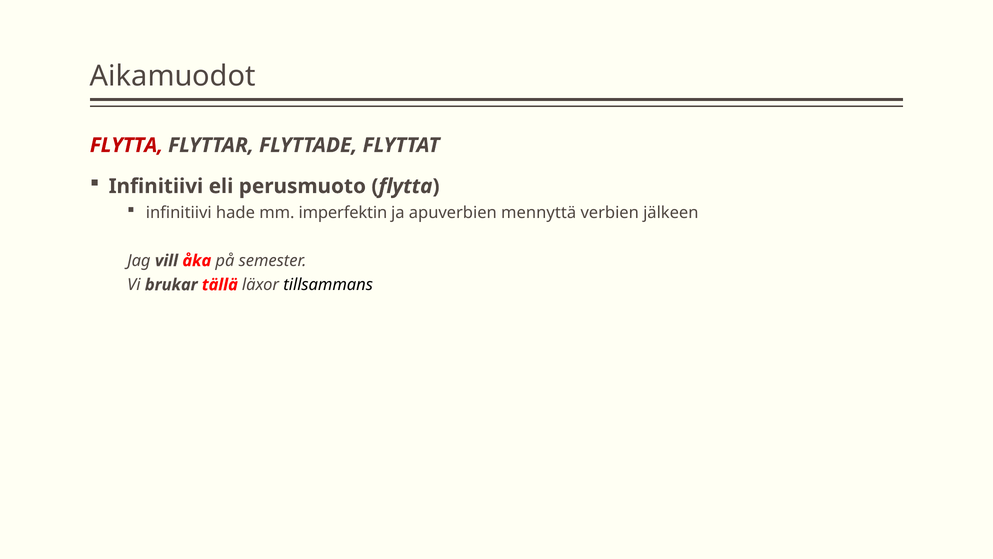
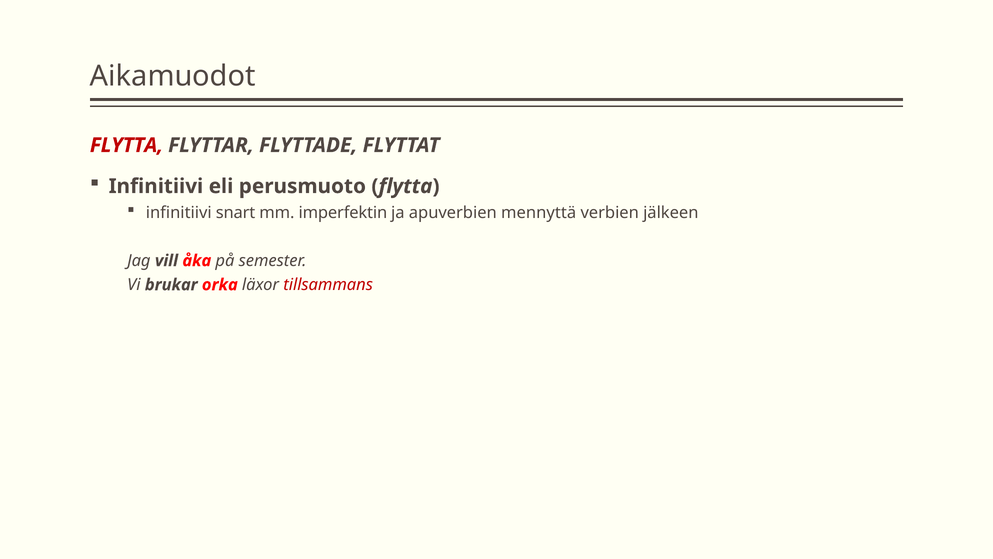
hade: hade -> snart
tällä: tällä -> orka
tillsammans colour: black -> red
